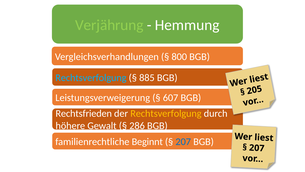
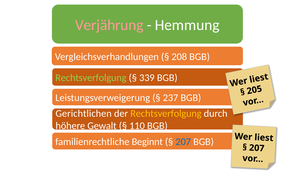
Verjährung colour: light green -> pink
800: 800 -> 208
Rechtsverfolgung at (91, 77) colour: light blue -> light green
885: 885 -> 339
607: 607 -> 237
Rechtsfrieden: Rechtsfrieden -> Gerichtlichen
286: 286 -> 110
